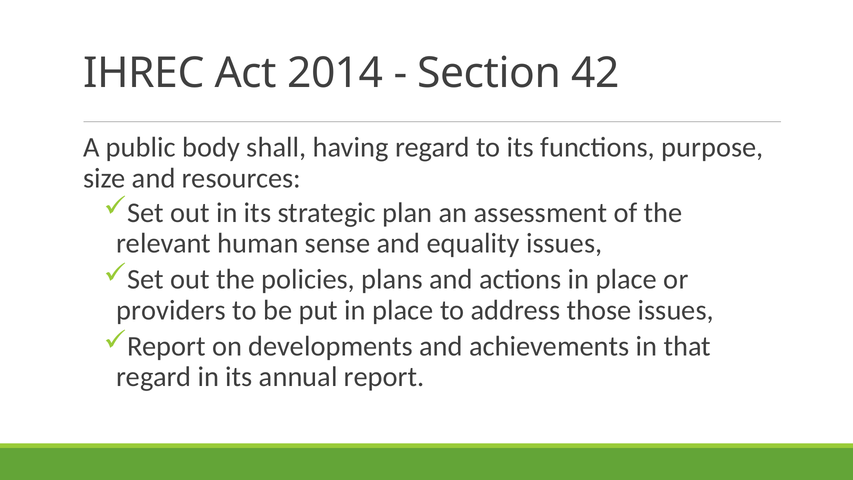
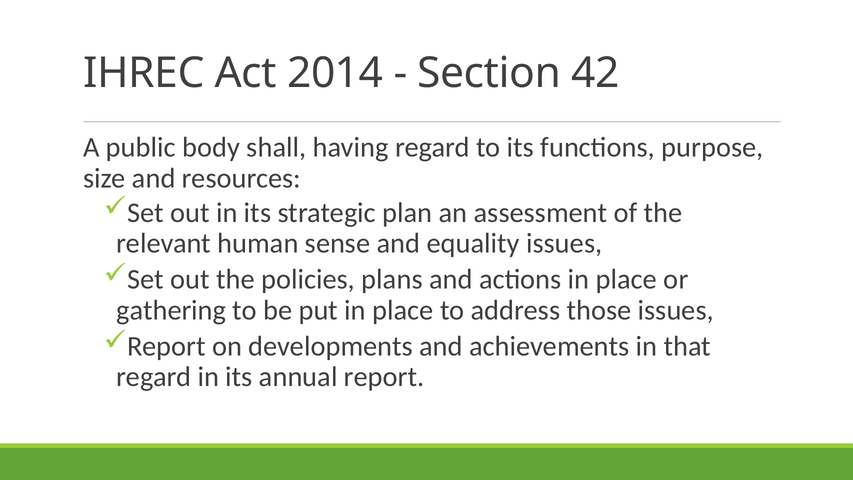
providers: providers -> gathering
